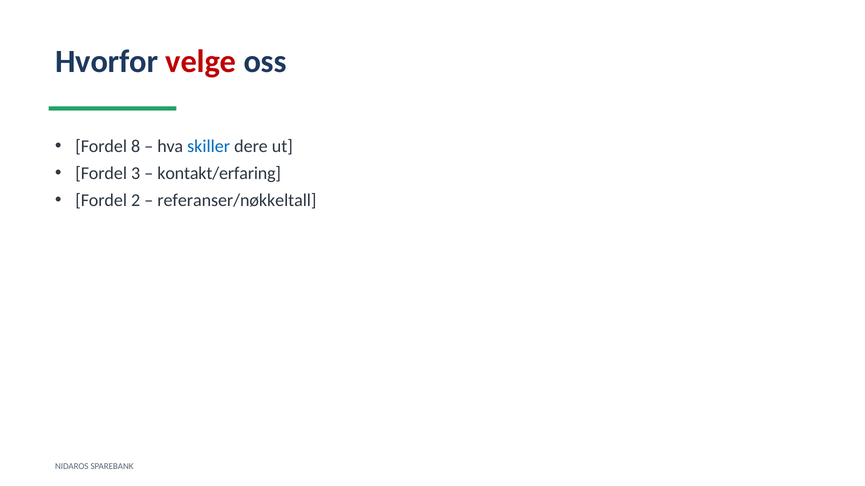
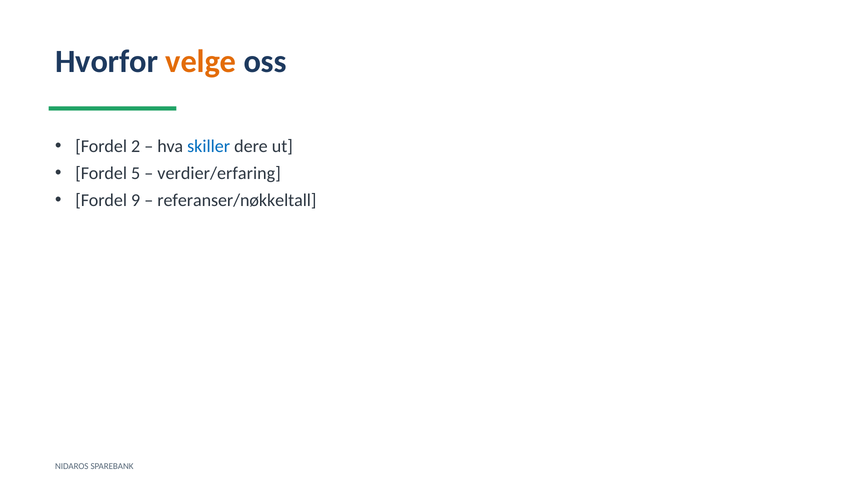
velge colour: red -> orange
8: 8 -> 2
3: 3 -> 5
kontakt/erfaring: kontakt/erfaring -> verdier/erfaring
2: 2 -> 9
